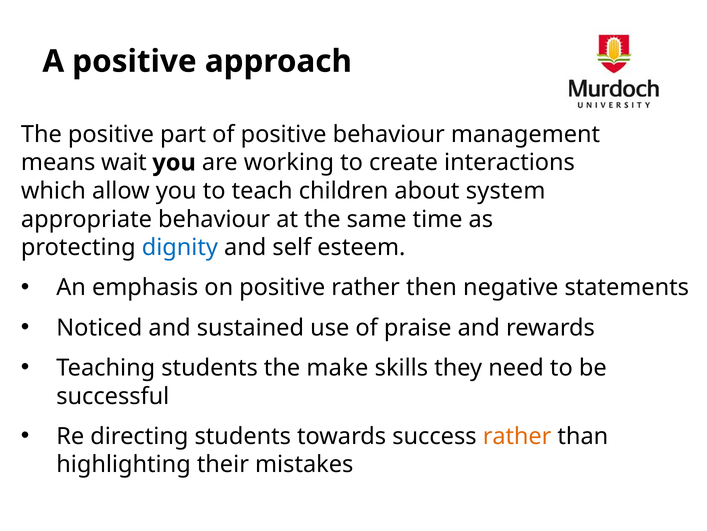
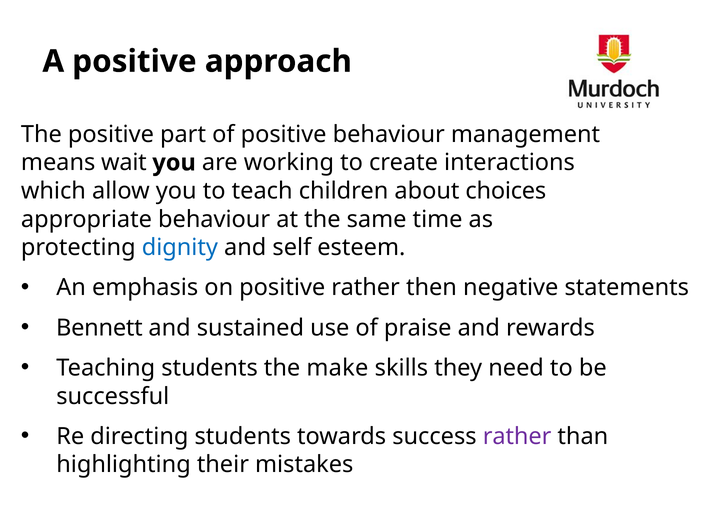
system: system -> choices
Noticed: Noticed -> Bennett
rather at (517, 436) colour: orange -> purple
